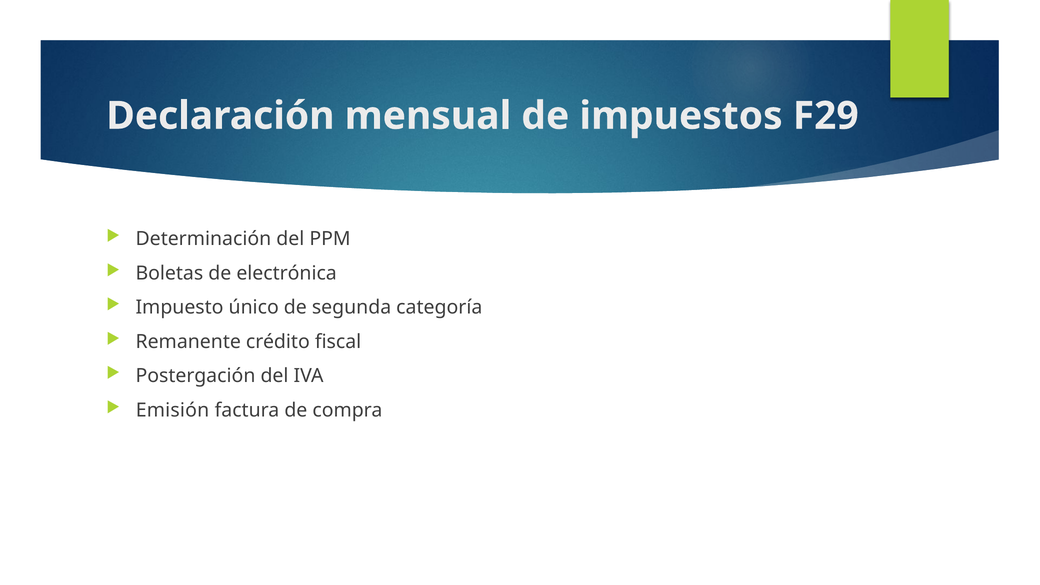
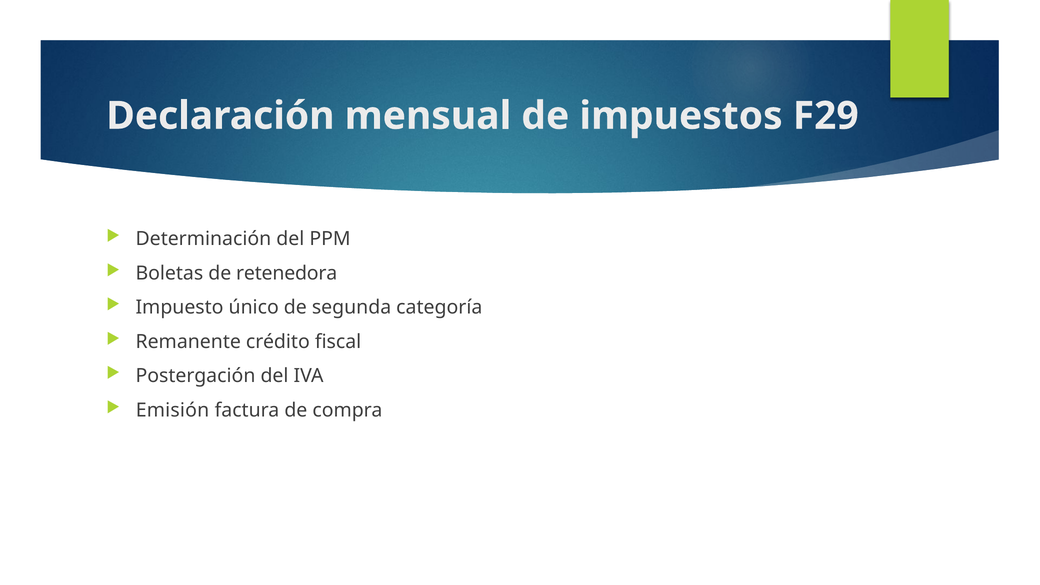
electrónica: electrónica -> retenedora
